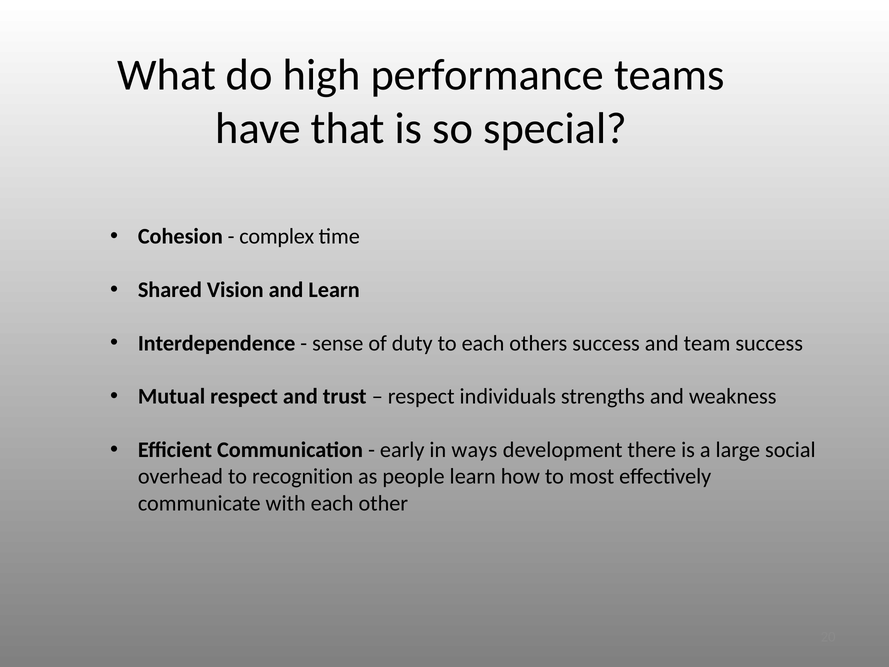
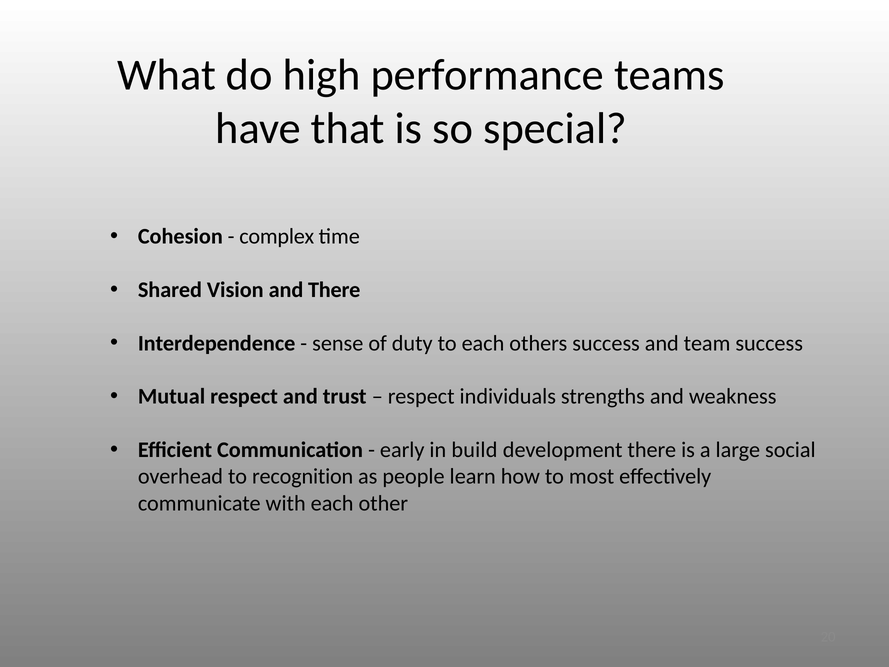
and Learn: Learn -> There
ways: ways -> build
